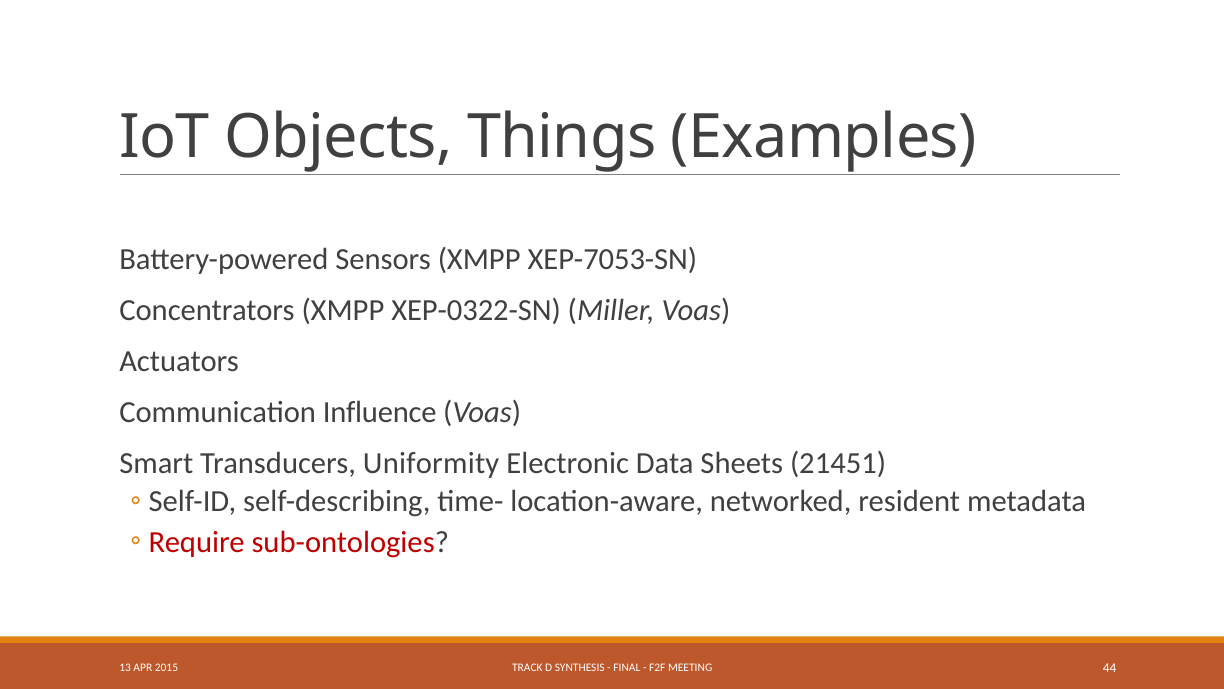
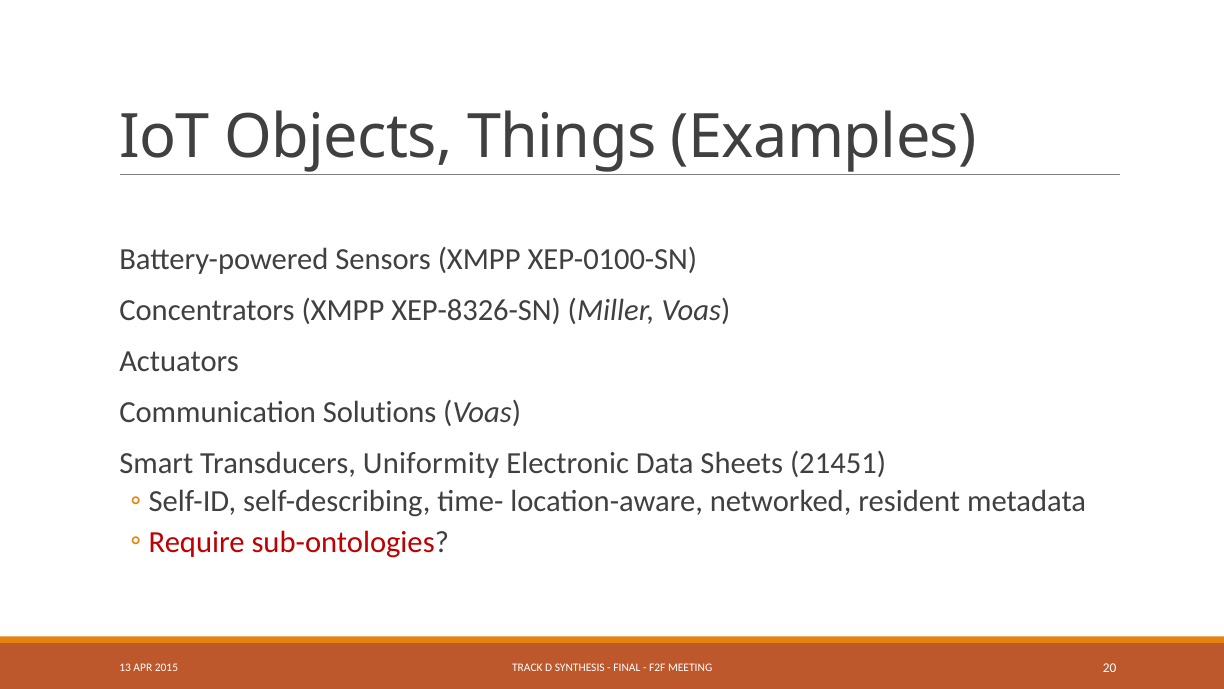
XEP-7053-SN: XEP-7053-SN -> XEP-0100-SN
XEP-0322-SN: XEP-0322-SN -> XEP-8326-SN
Influence: Influence -> Solutions
44: 44 -> 20
